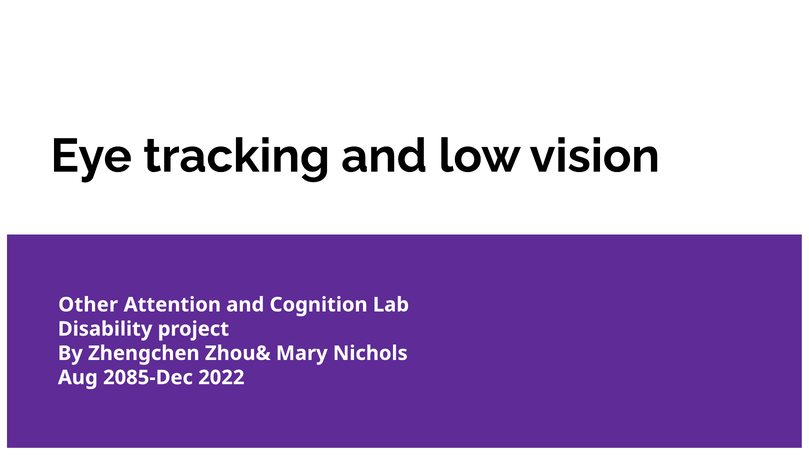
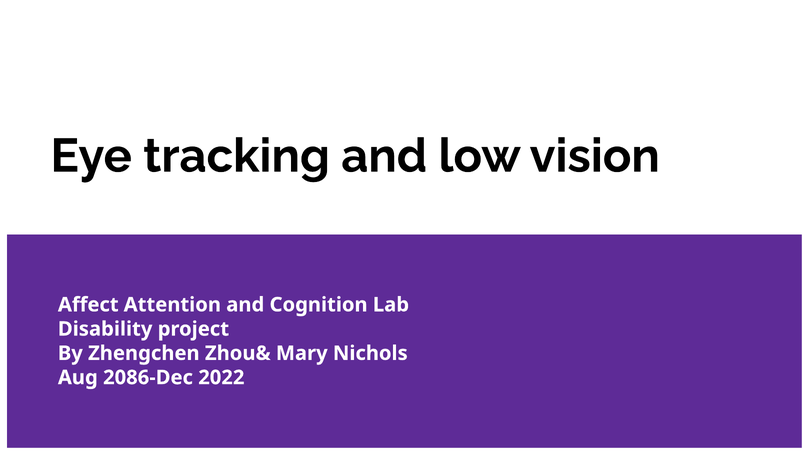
Other: Other -> Affect
2085-Dec: 2085-Dec -> 2086-Dec
